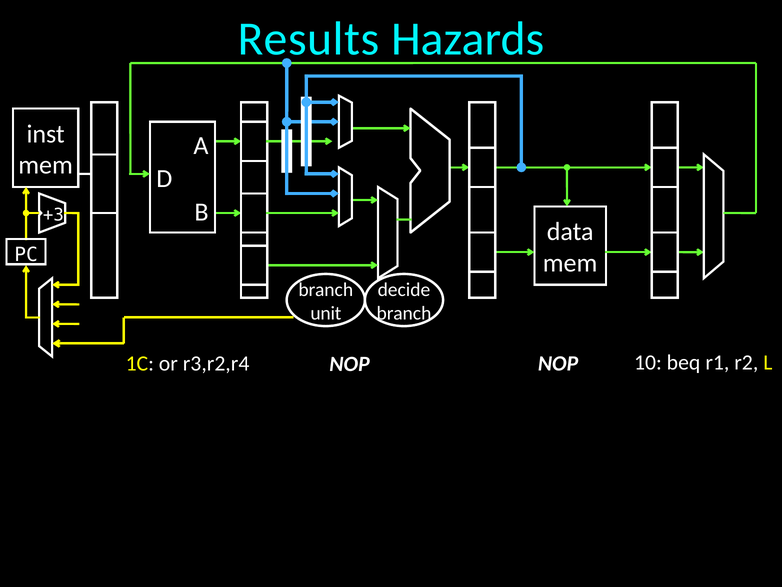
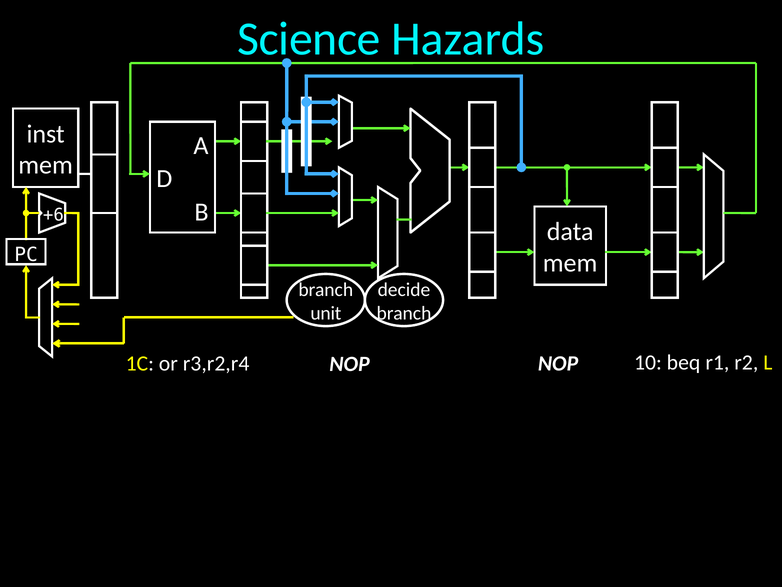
Results: Results -> Science
+3: +3 -> +6
